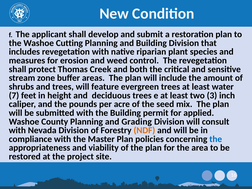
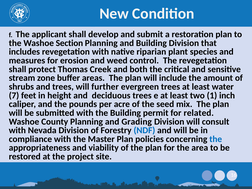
Cutting: Cutting -> Section
feature: feature -> further
3: 3 -> 1
applied: applied -> related
NDF colour: orange -> blue
